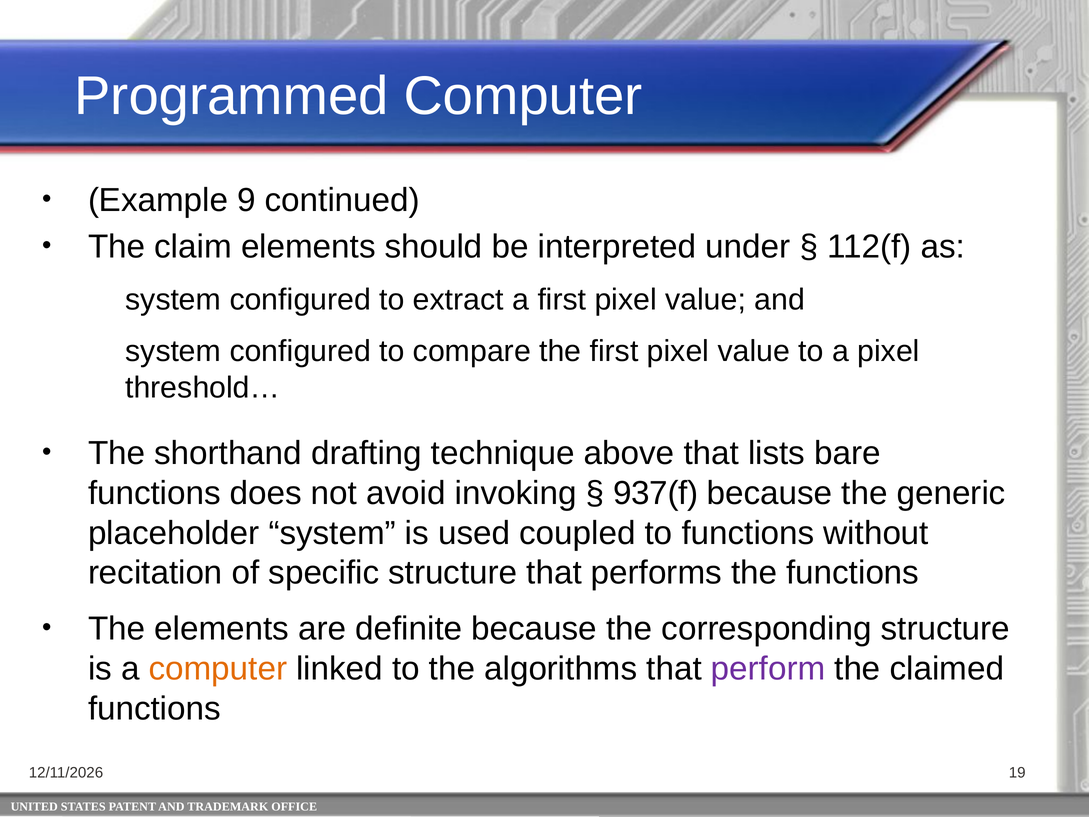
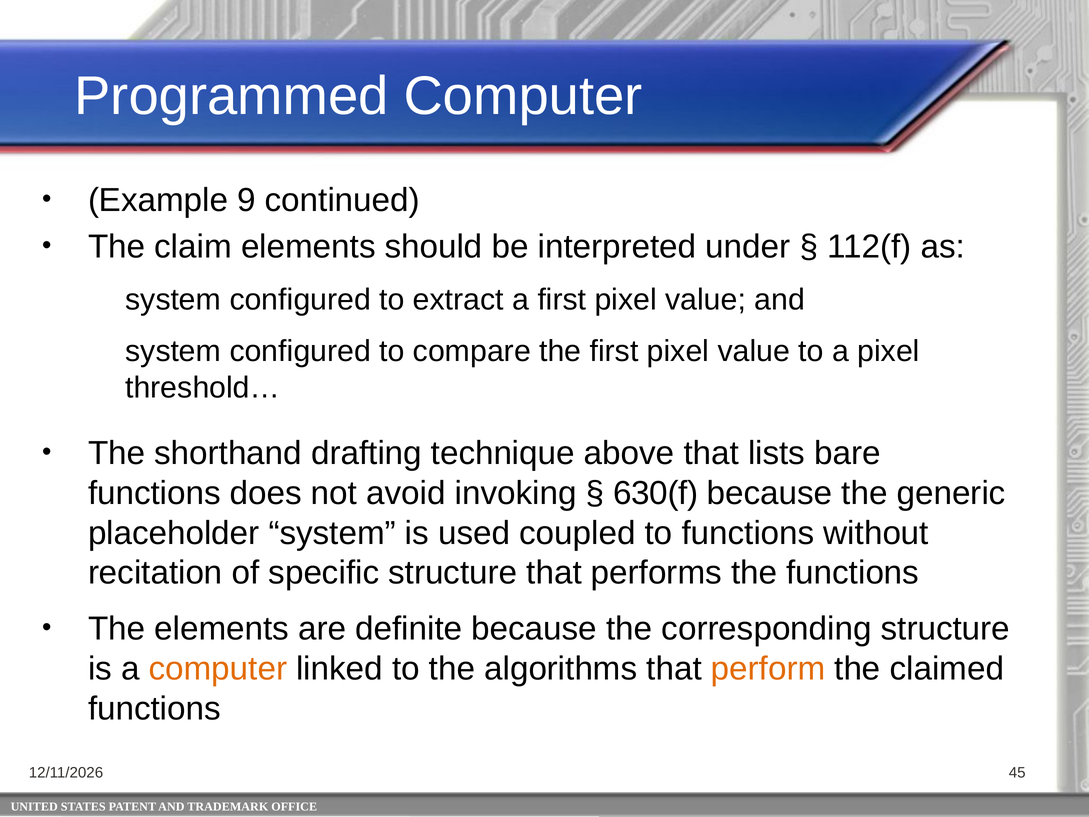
937(f: 937(f -> 630(f
perform colour: purple -> orange
19: 19 -> 45
